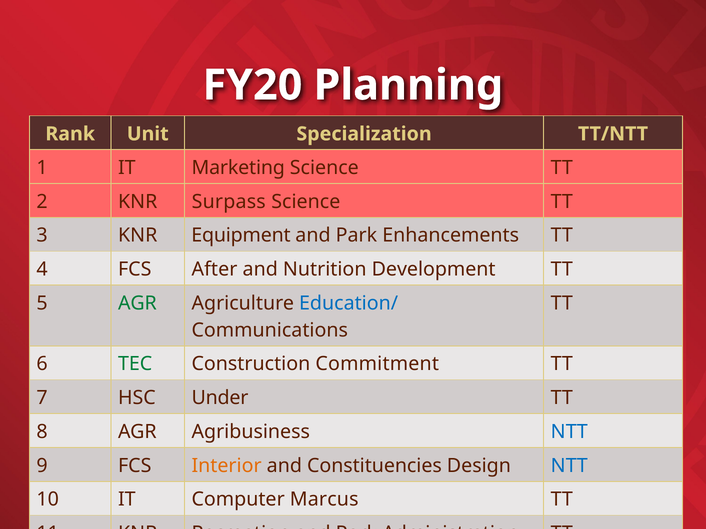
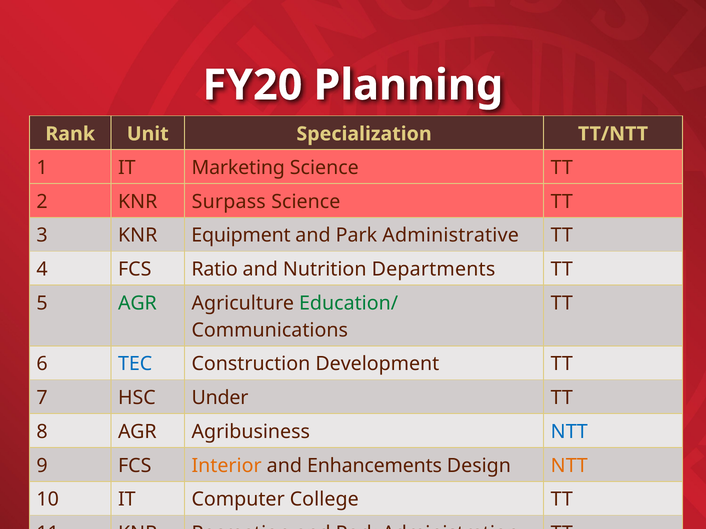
Enhancements: Enhancements -> Administrative
After: After -> Ratio
Development: Development -> Departments
Education/ colour: blue -> green
TEC colour: green -> blue
Commitment: Commitment -> Development
Constituencies: Constituencies -> Enhancements
NTT at (569, 466) colour: blue -> orange
Marcus: Marcus -> College
